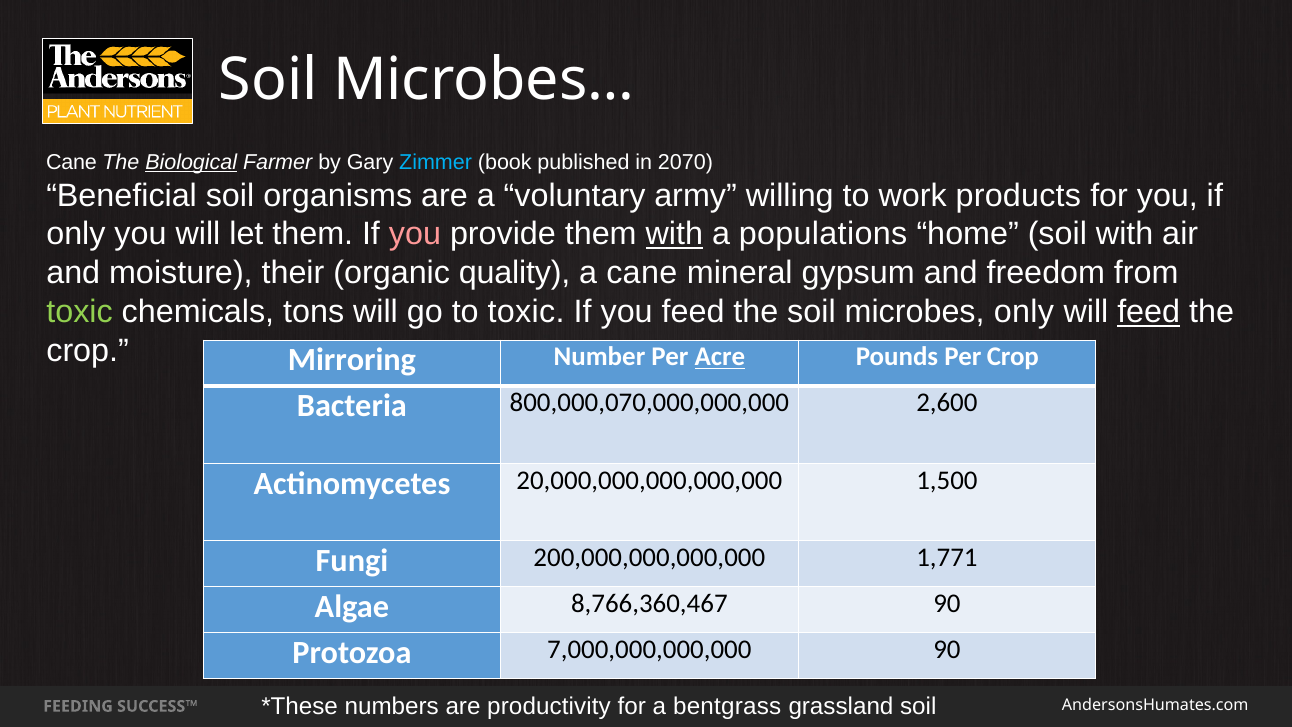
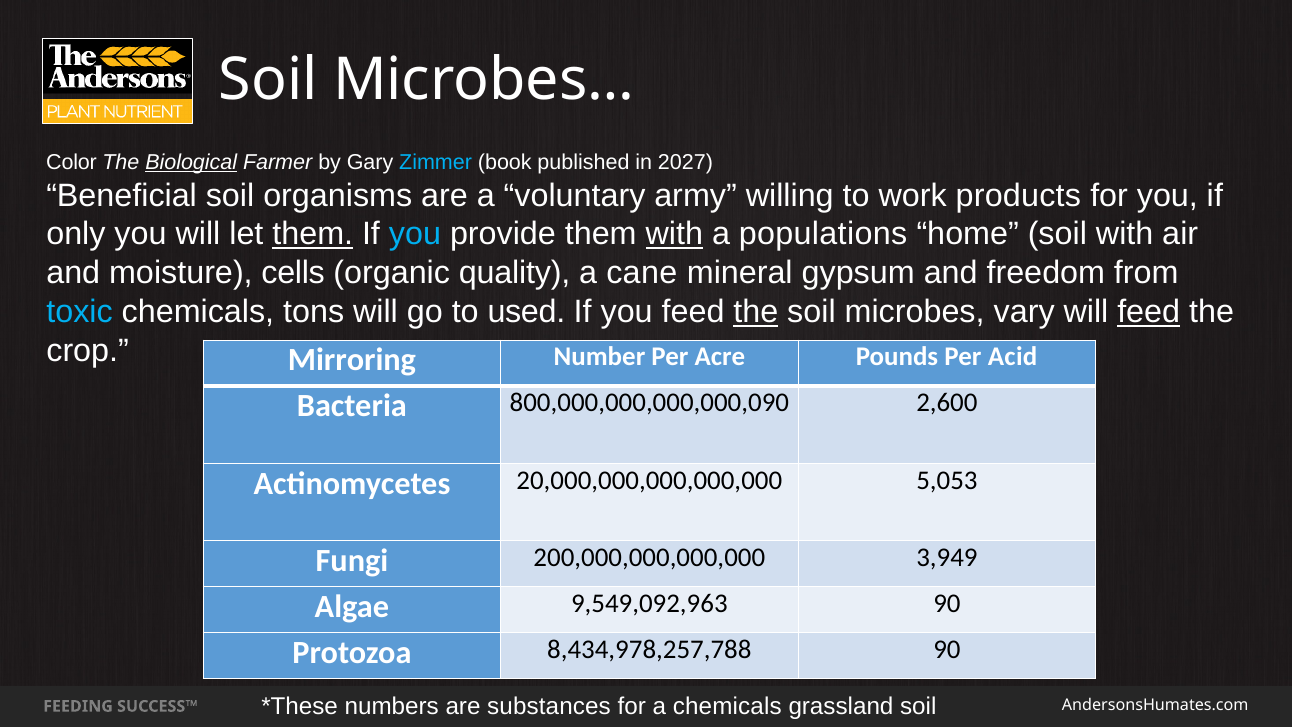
Cane at (71, 162): Cane -> Color
2070: 2070 -> 2027
them at (313, 234) underline: none -> present
you at (415, 234) colour: pink -> light blue
their: their -> cells
toxic at (80, 312) colour: light green -> light blue
to toxic: toxic -> used
the at (756, 312) underline: none -> present
microbes only: only -> vary
Acre underline: present -> none
Per Crop: Crop -> Acid
800,000,070,000,000,000: 800,000,070,000,000,000 -> 800,000,000,000,000,090
1,500: 1,500 -> 5,053
1,771: 1,771 -> 3,949
8,766,360,467: 8,766,360,467 -> 9,549,092,963
7,000,000,000,000: 7,000,000,000,000 -> 8,434,978,257,788
productivity: productivity -> substances
a bentgrass: bentgrass -> chemicals
